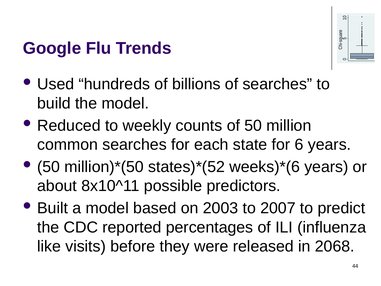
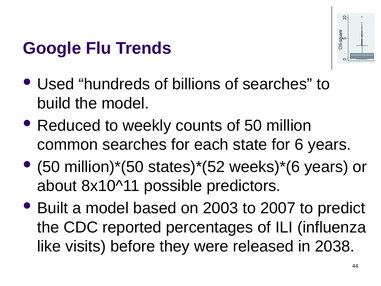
2068: 2068 -> 2038
